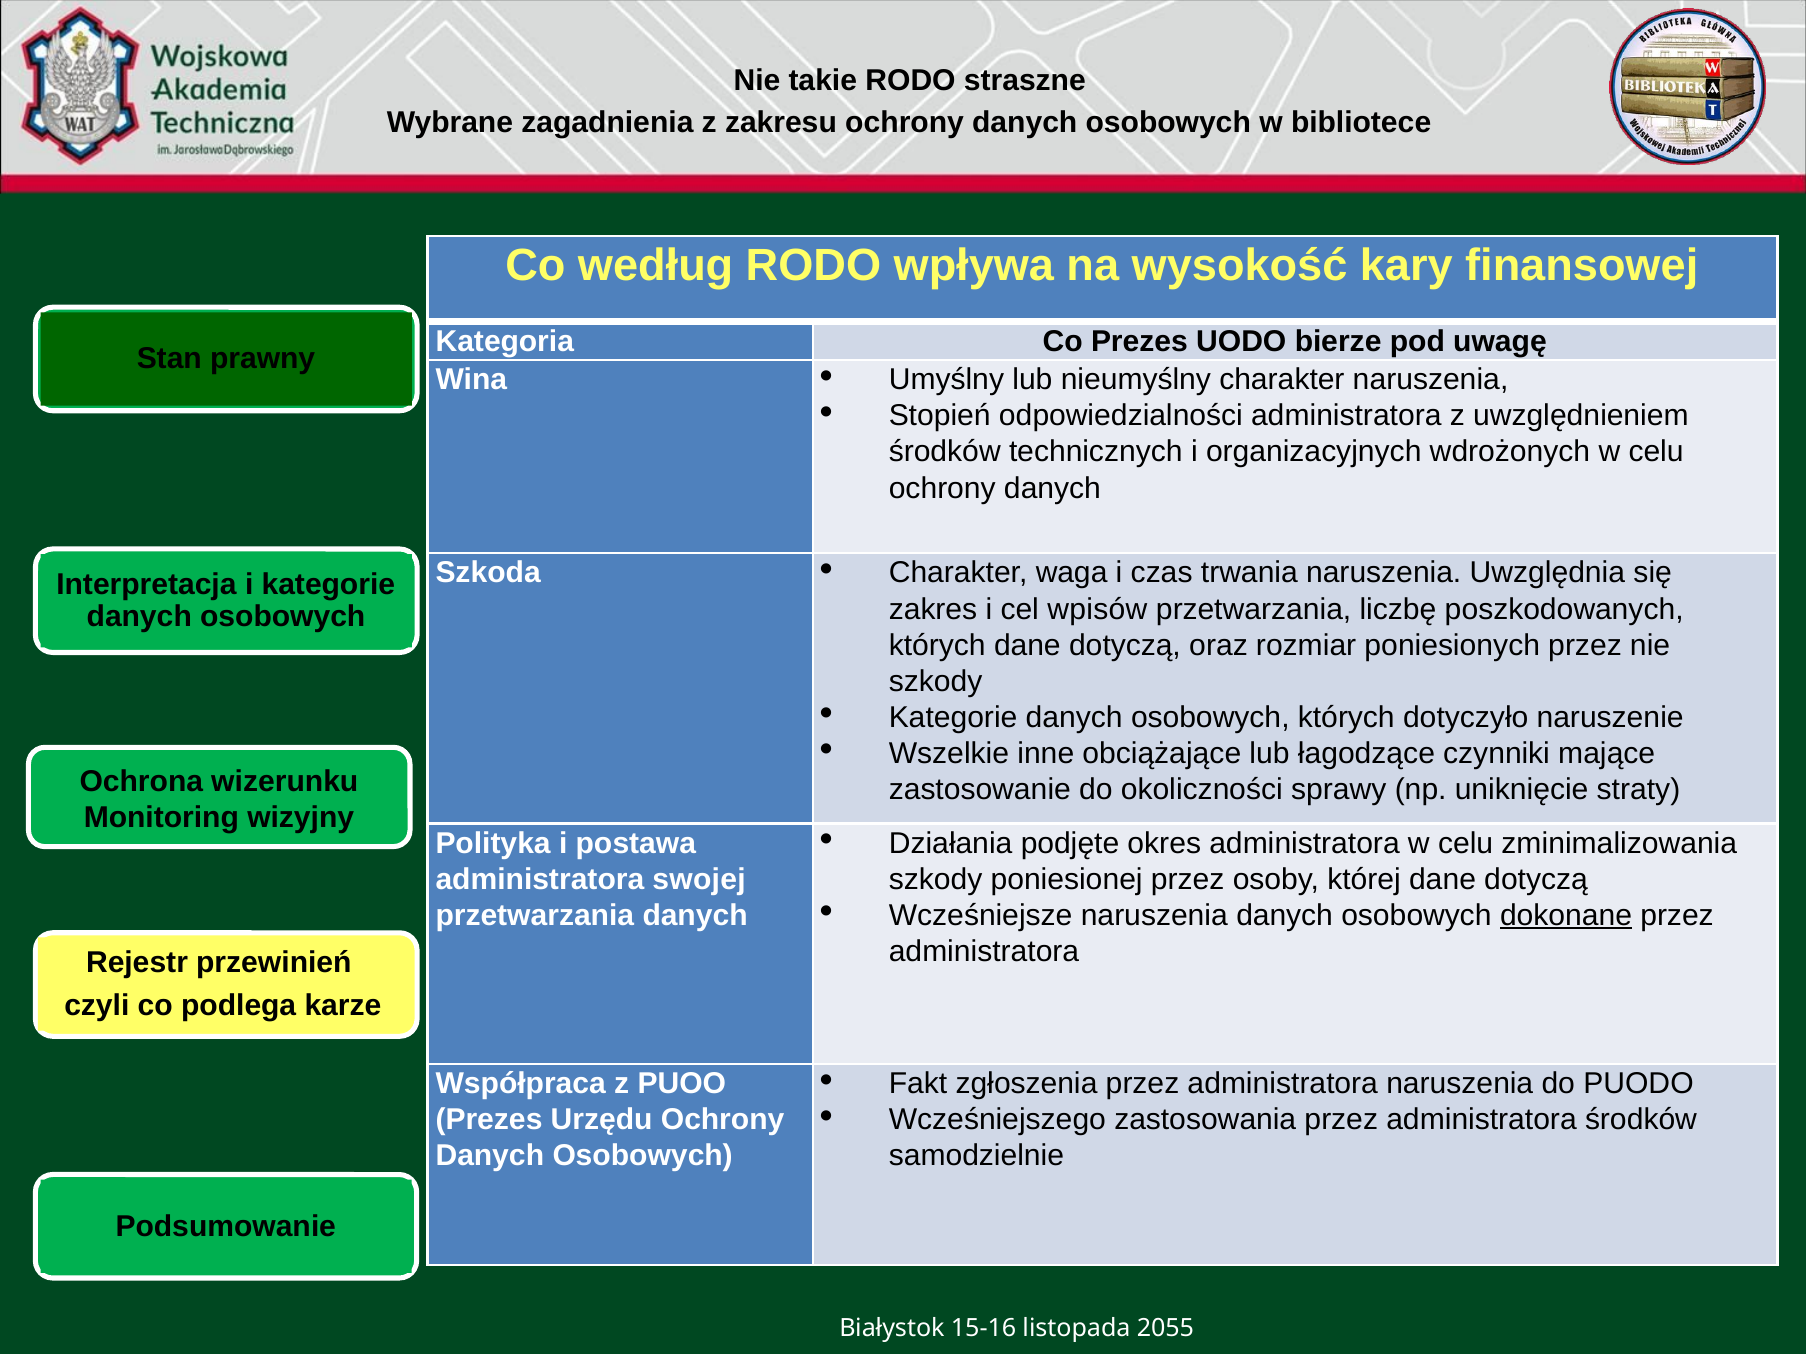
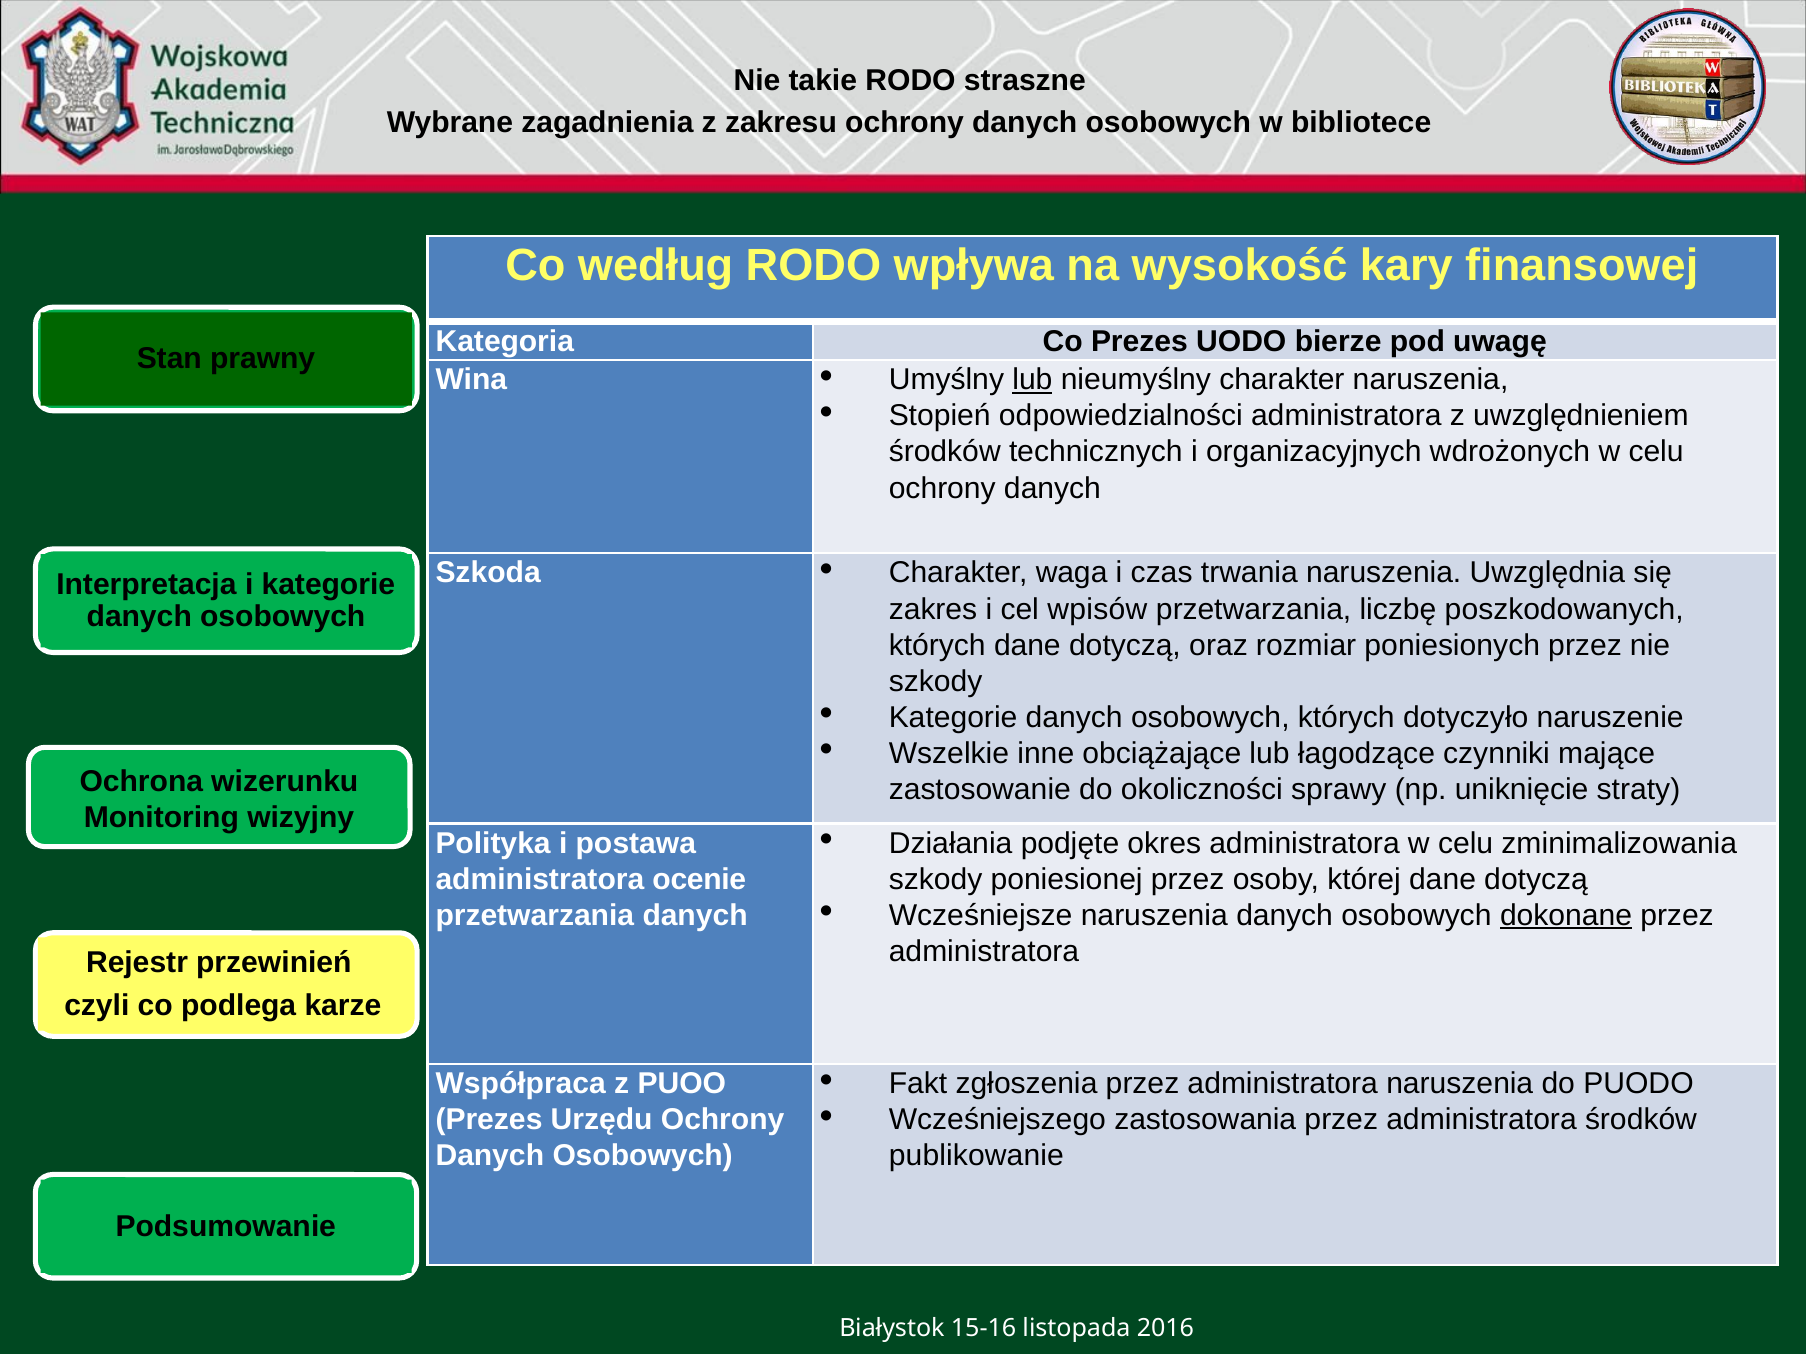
lub at (1032, 380) underline: none -> present
swojej: swojej -> ocenie
samodzielnie: samodzielnie -> publikowanie
2055: 2055 -> 2016
